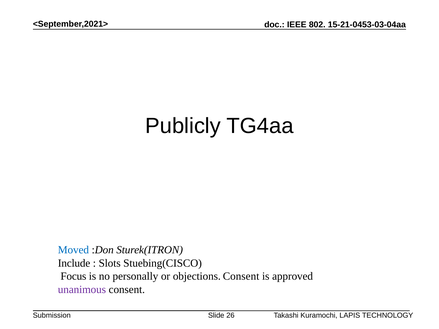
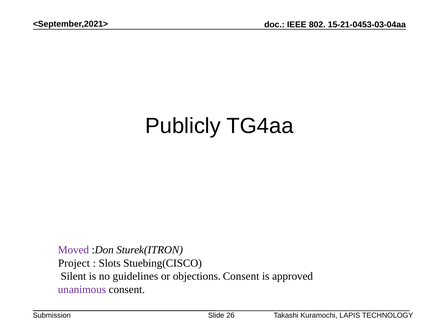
Moved colour: blue -> purple
Include: Include -> Project
Focus: Focus -> Silent
personally: personally -> guidelines
